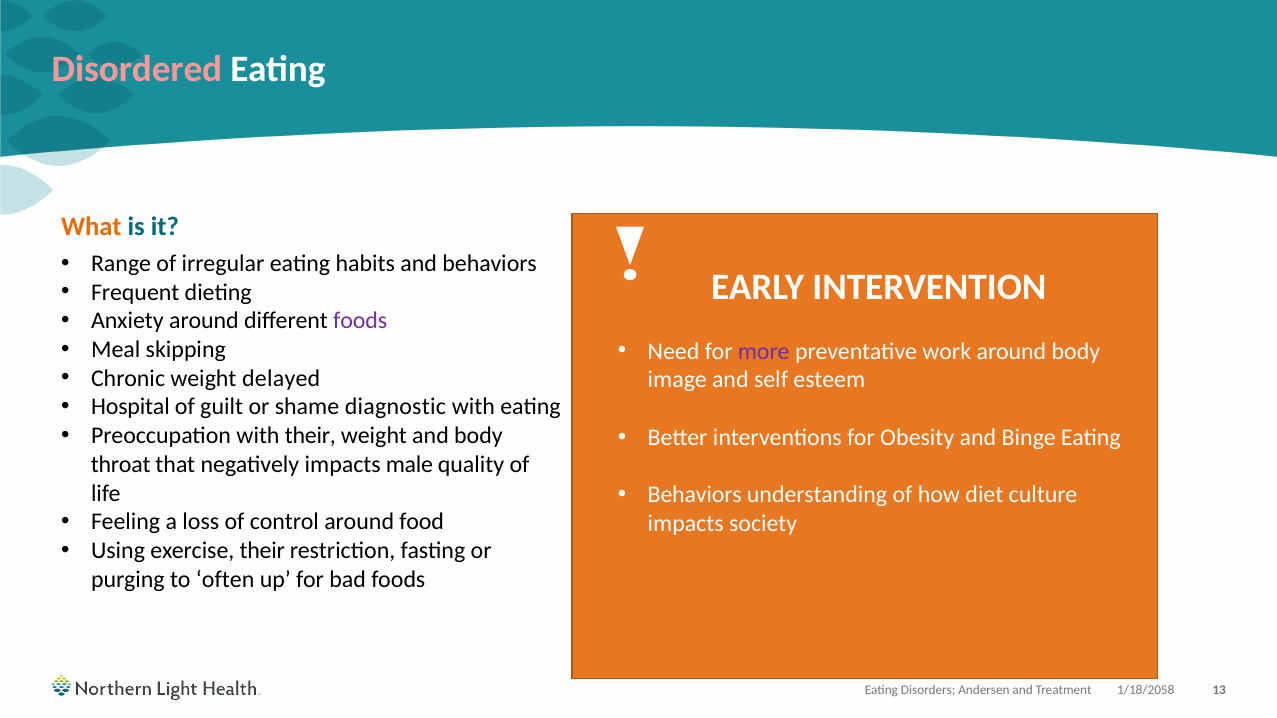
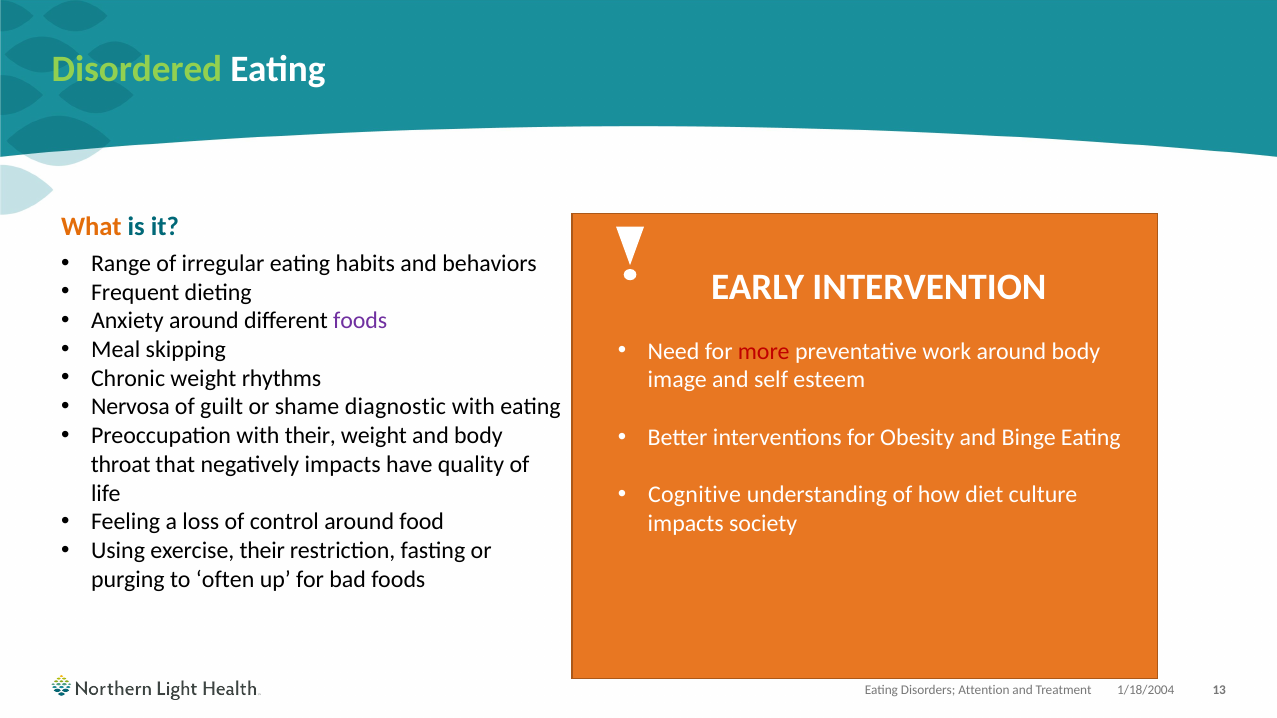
Disordered colour: pink -> light green
more colour: purple -> red
delayed: delayed -> rhythms
Hospital: Hospital -> Nervosa
male: male -> have
Behaviors at (695, 495): Behaviors -> Cognitive
Andersen: Andersen -> Attention
1/18/2058: 1/18/2058 -> 1/18/2004
